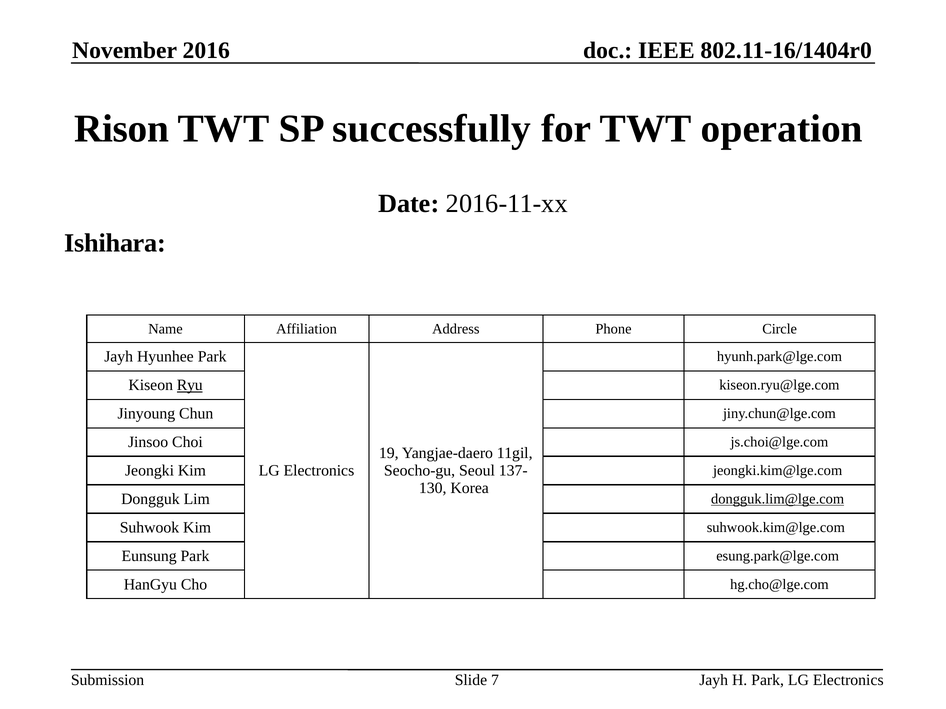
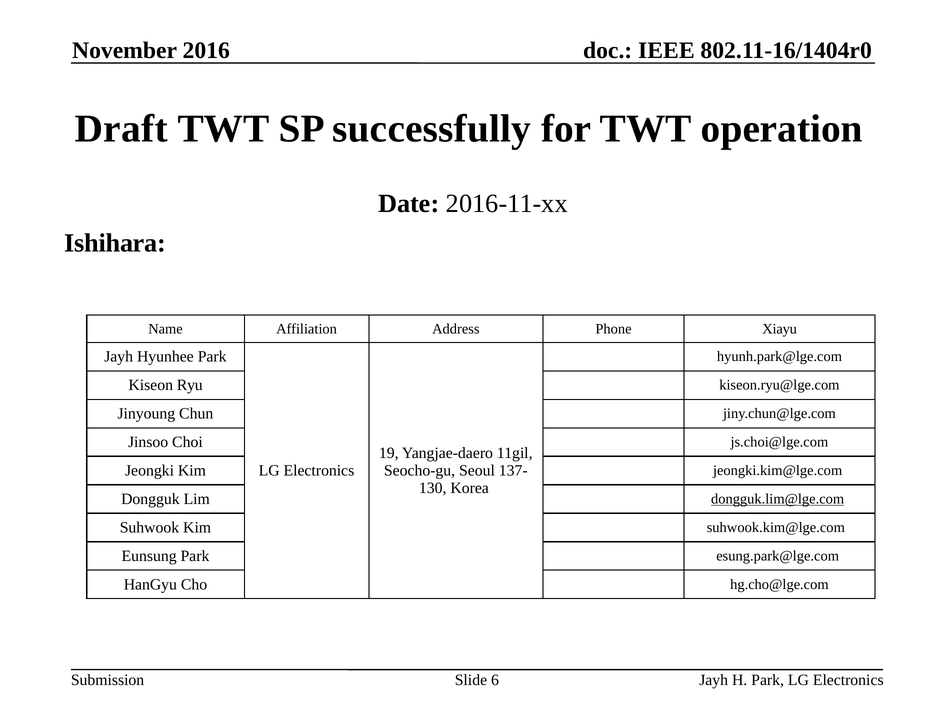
Rison: Rison -> Draft
Circle: Circle -> Xiayu
Ryu underline: present -> none
7: 7 -> 6
